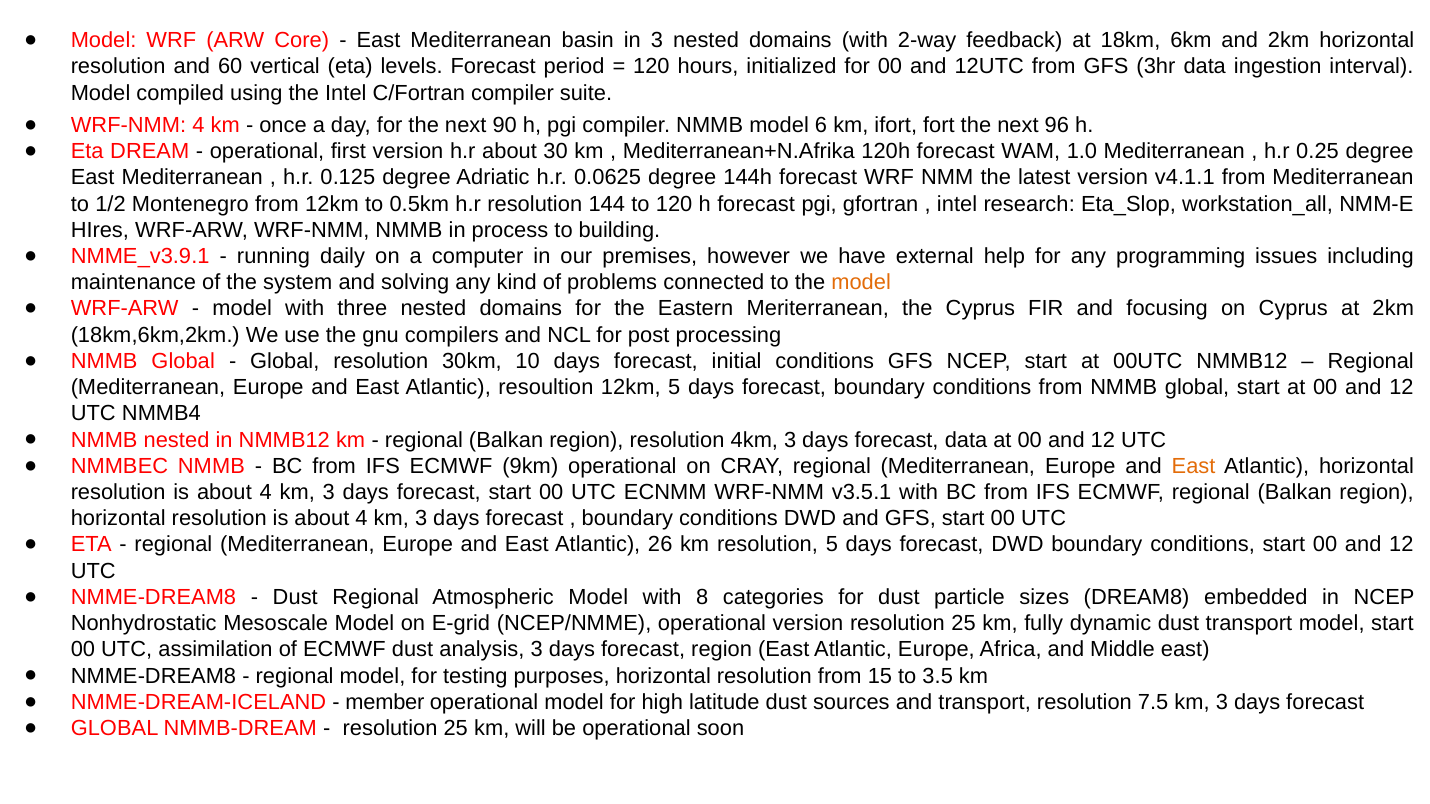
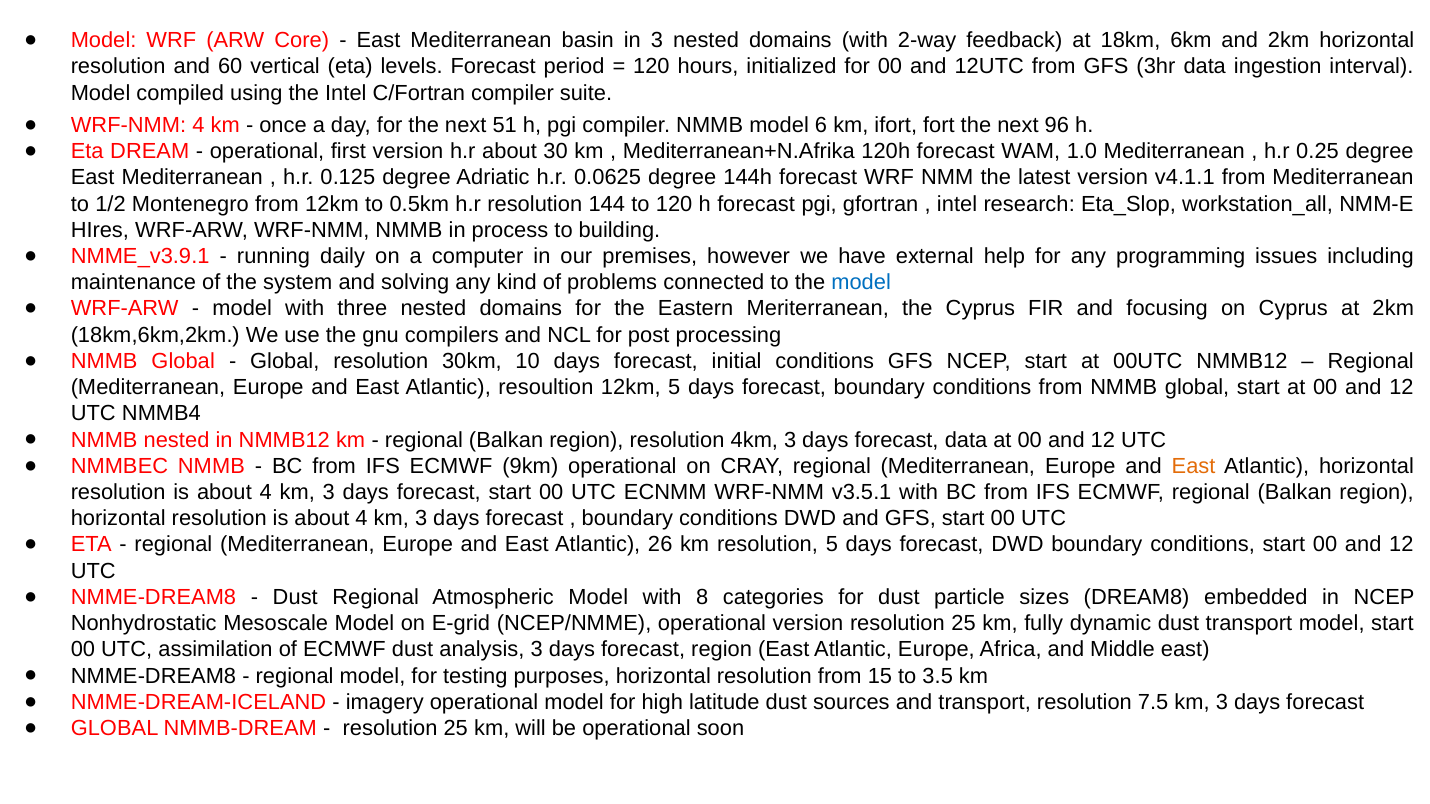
90: 90 -> 51
model at (861, 283) colour: orange -> blue
member: member -> imagery
